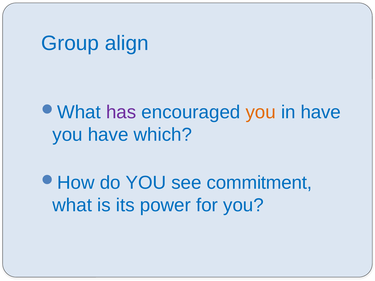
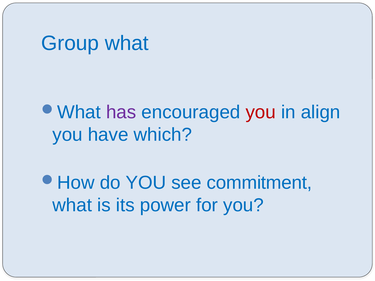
Group align: align -> what
you at (261, 112) colour: orange -> red
in have: have -> align
